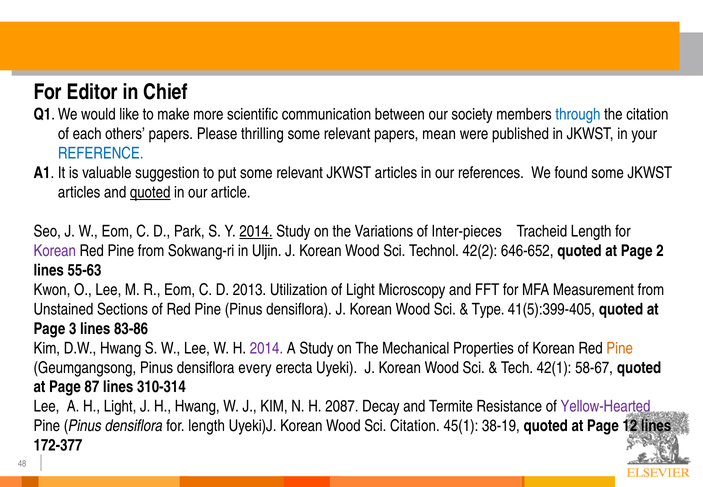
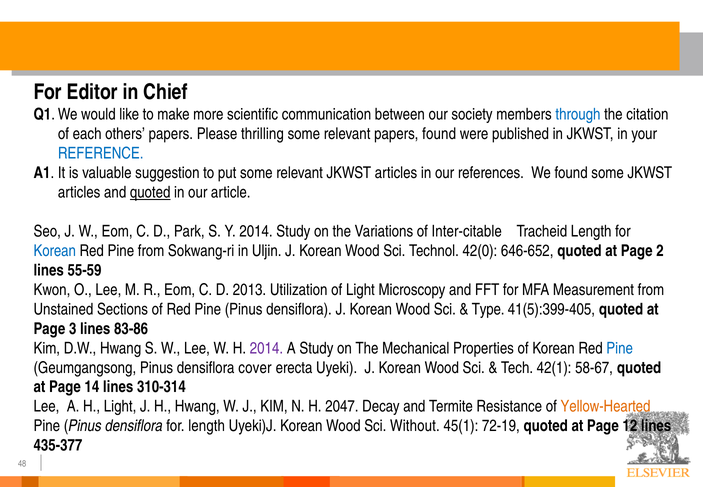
papers mean: mean -> found
2014 at (256, 231) underline: present -> none
Inter-pieces: Inter-pieces -> Inter-citable
Korean at (55, 251) colour: purple -> blue
42(2: 42(2 -> 42(0
55-63: 55-63 -> 55-59
Pine at (620, 348) colour: orange -> blue
every: every -> cover
87: 87 -> 14
2087: 2087 -> 2047
Yellow-Hearted colour: purple -> orange
Sci Citation: Citation -> Without
38-19: 38-19 -> 72-19
172-377: 172-377 -> 435-377
